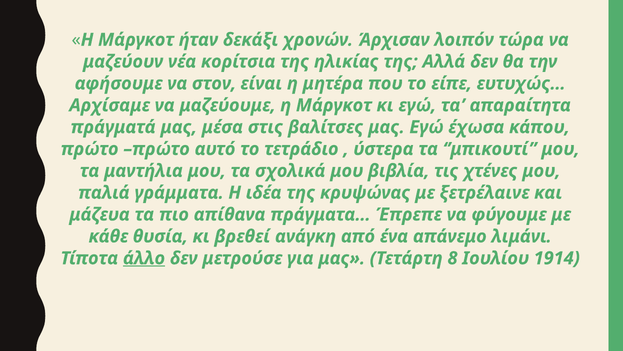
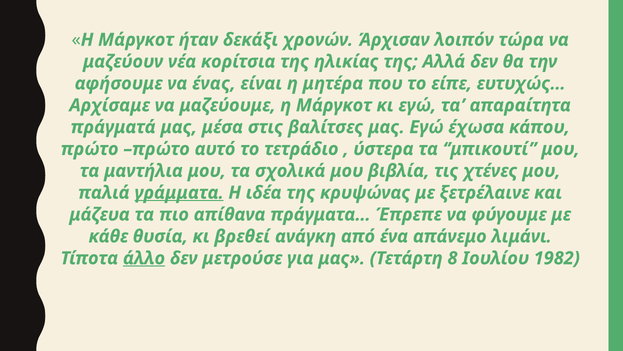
στον: στον -> ένας
γράμματα underline: none -> present
1914: 1914 -> 1982
